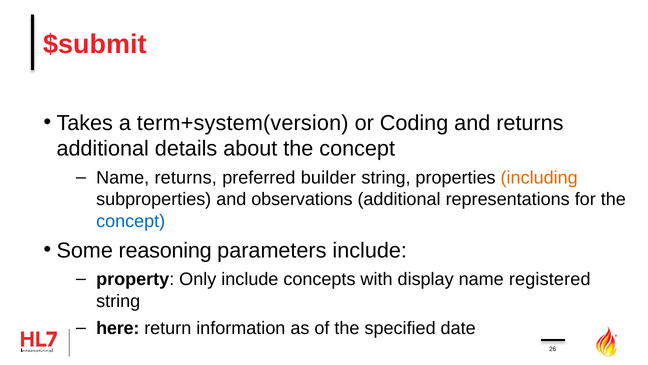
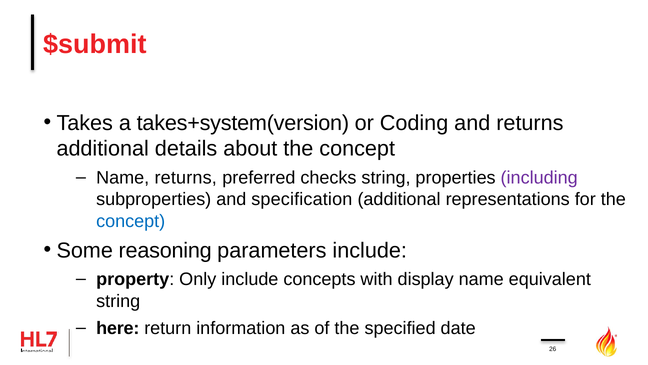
term+system(version: term+system(version -> takes+system(version
builder: builder -> checks
including colour: orange -> purple
observations: observations -> specification
registered: registered -> equivalent
